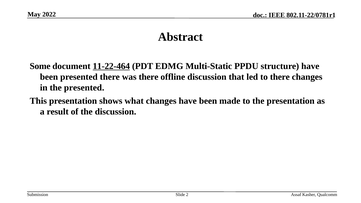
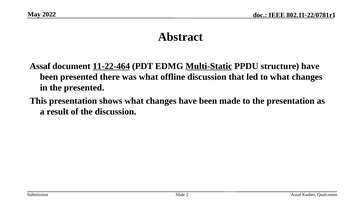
Some at (40, 66): Some -> Assaf
Multi-Static underline: none -> present
was there: there -> what
to there: there -> what
